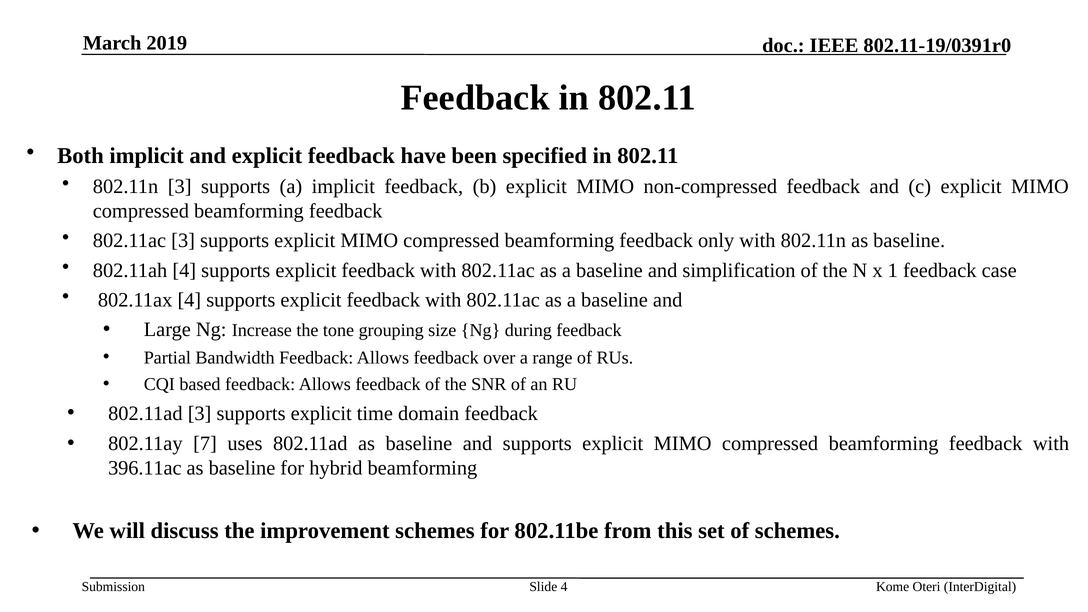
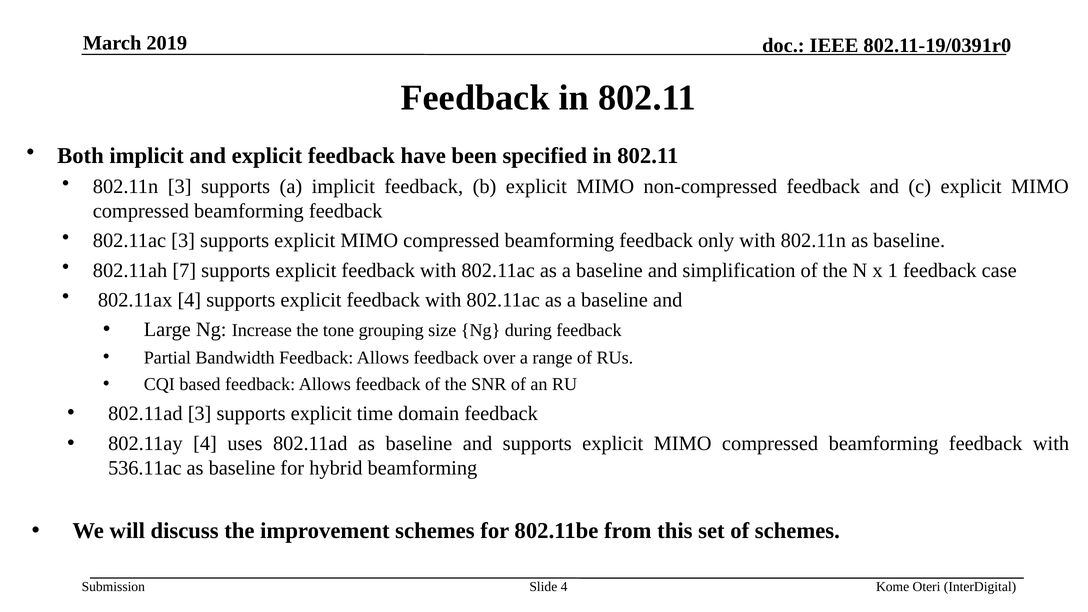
802.11ah 4: 4 -> 7
802.11ay 7: 7 -> 4
396.11ac: 396.11ac -> 536.11ac
